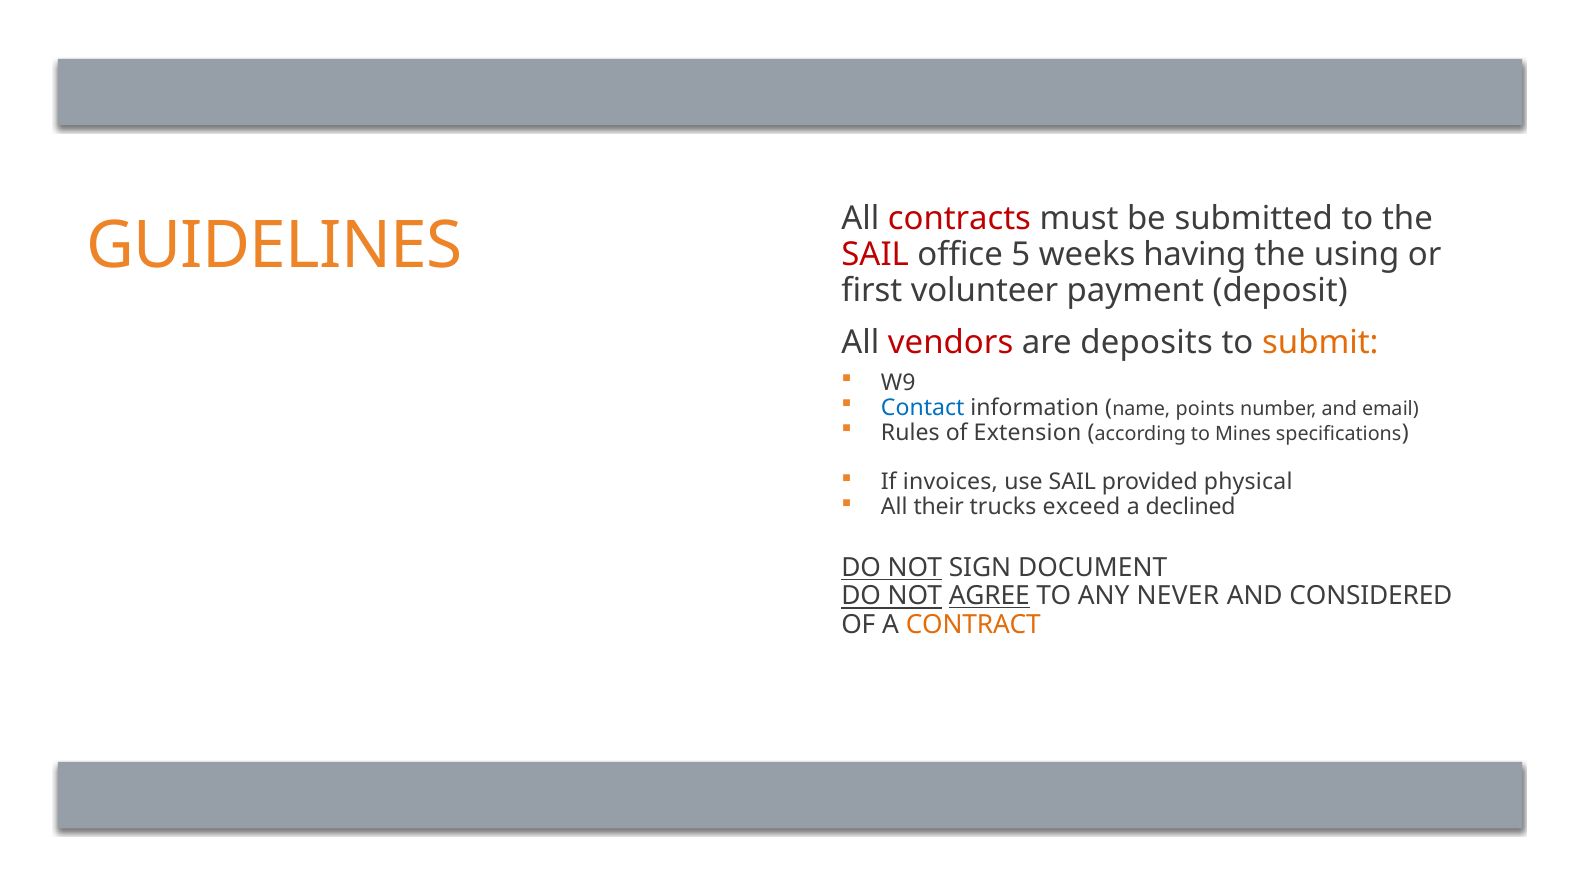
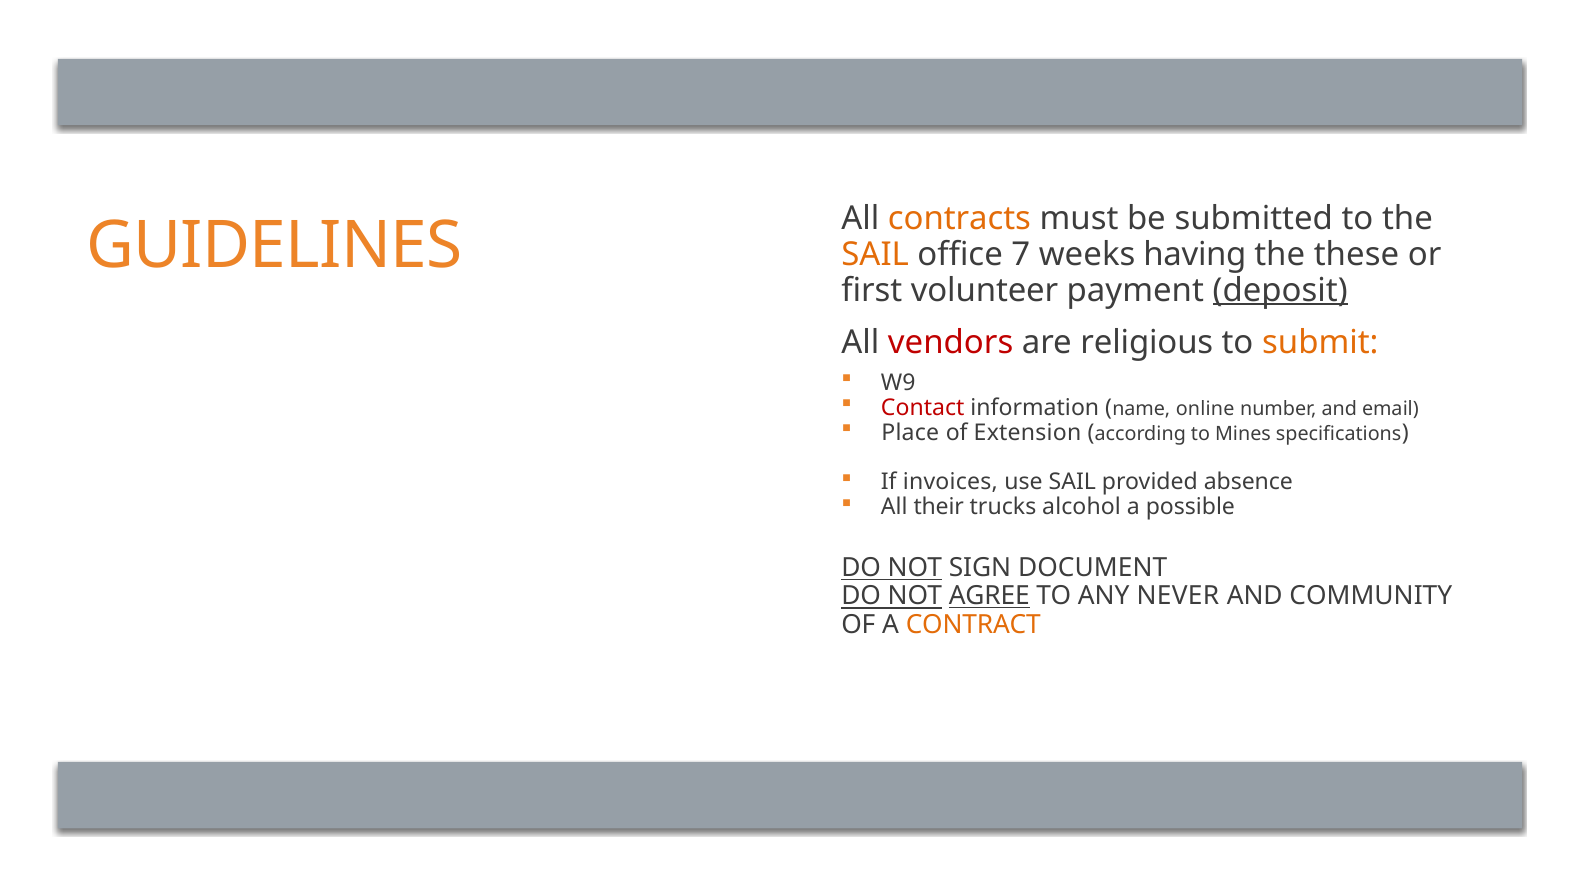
contracts colour: red -> orange
SAIL at (875, 254) colour: red -> orange
5: 5 -> 7
using: using -> these
deposit underline: none -> present
deposits: deposits -> religious
Contact colour: blue -> red
points: points -> online
Rules: Rules -> Place
physical: physical -> absence
exceed: exceed -> alcohol
declined: declined -> possible
CONSIDERED: CONSIDERED -> COMMUNITY
